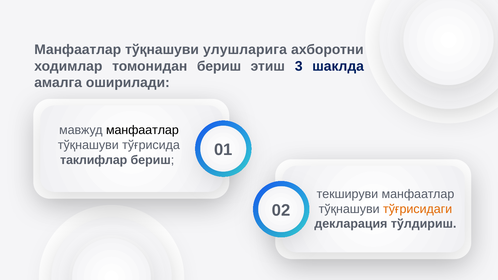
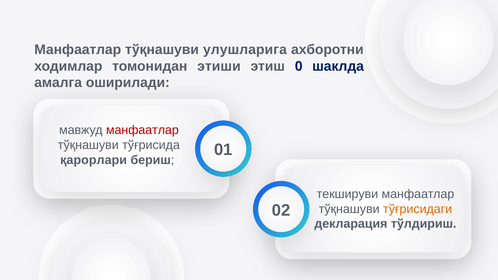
томонидан бериш: бериш -> этиши
3: 3 -> 0
манфаатлар at (142, 130) colour: black -> red
таклифлар: таклифлар -> қарорлари
